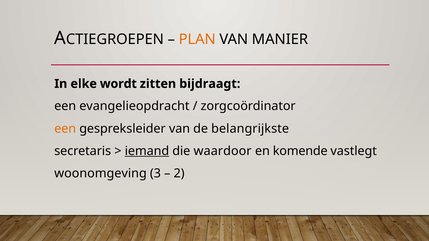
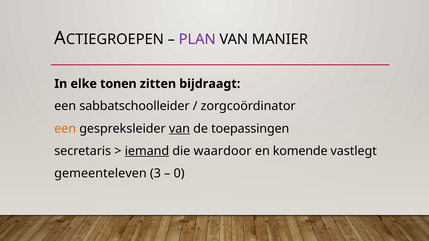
PLAN colour: orange -> purple
wordt: wordt -> tonen
evangelieopdracht: evangelieopdracht -> sabbatschoolleider
van at (179, 129) underline: none -> present
belangrijkste: belangrijkste -> toepassingen
woonomgeving: woonomgeving -> gemeenteleven
2: 2 -> 0
